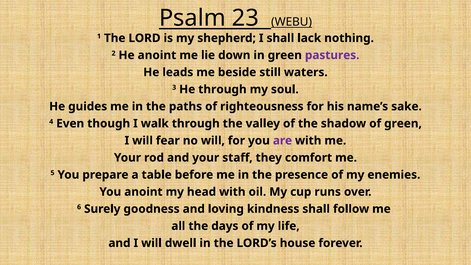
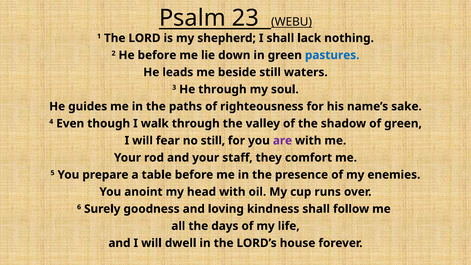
He anoint: anoint -> before
pastures colour: purple -> blue
no will: will -> still
